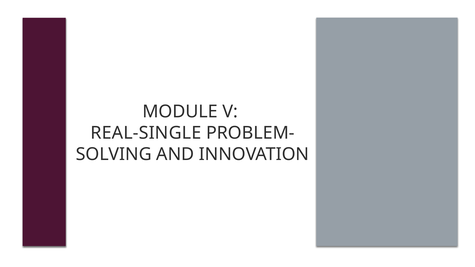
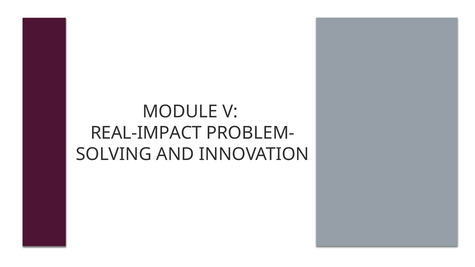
REAL-SINGLE: REAL-SINGLE -> REAL-IMPACT
